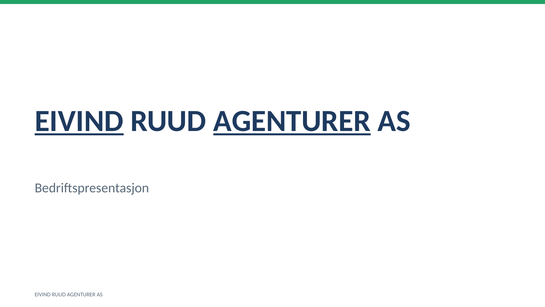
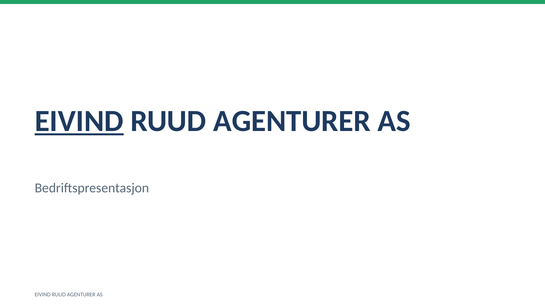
AGENTURER at (292, 121) underline: present -> none
